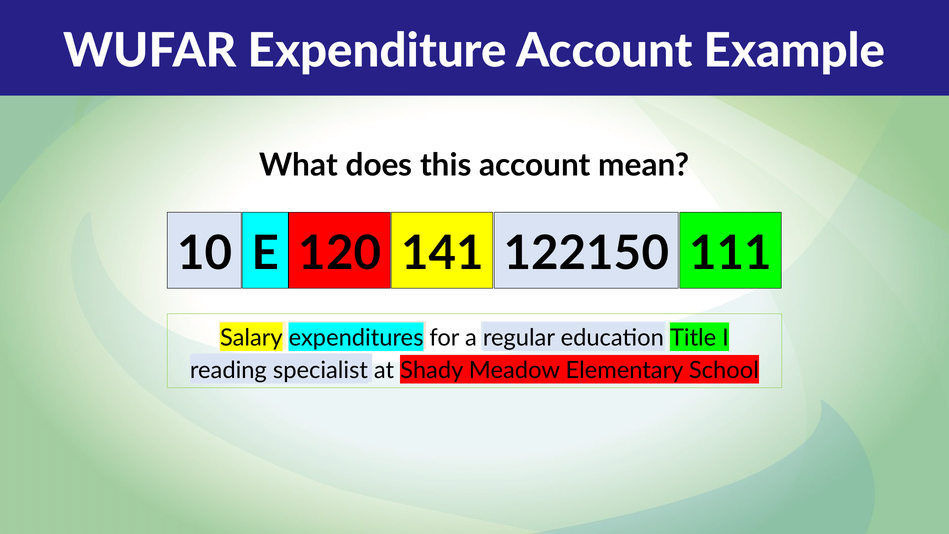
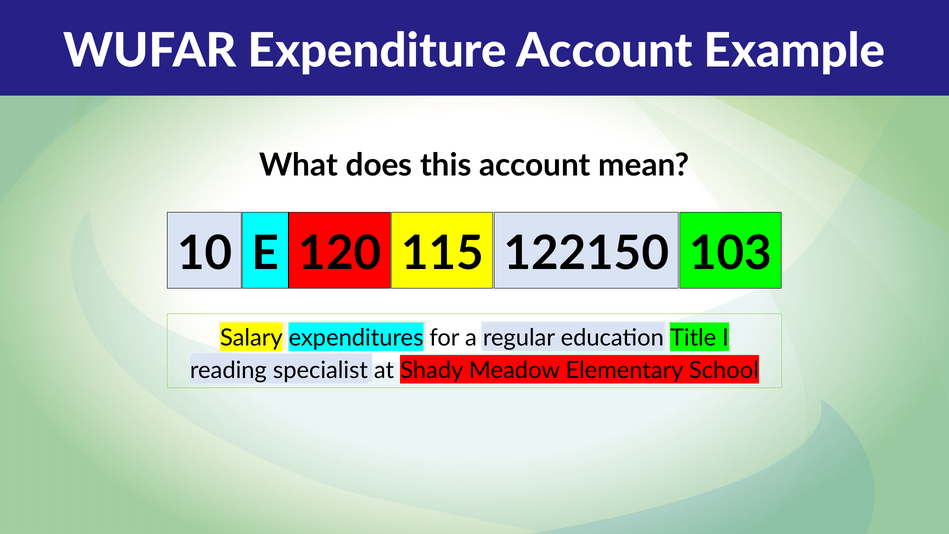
141: 141 -> 115
111: 111 -> 103
